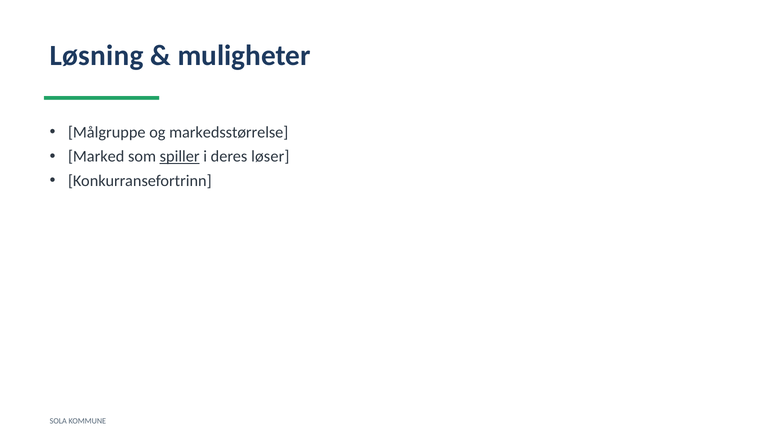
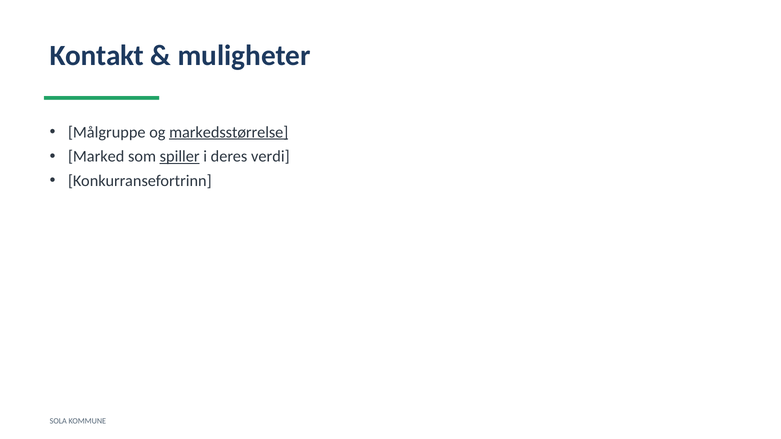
Løsning: Løsning -> Kontakt
markedsstørrelse underline: none -> present
løser: løser -> verdi
